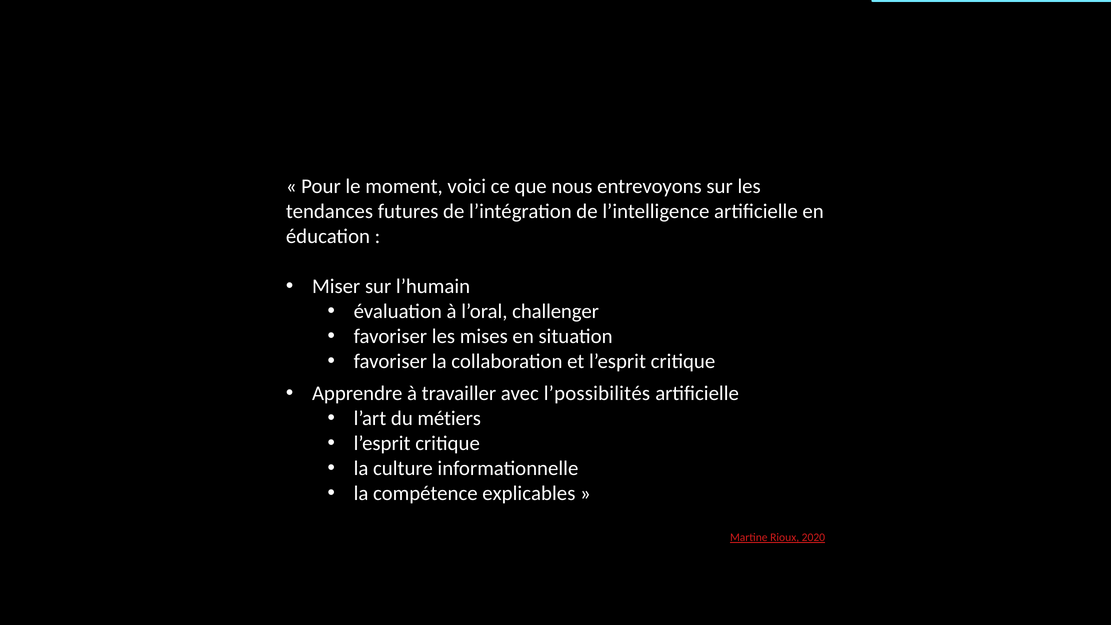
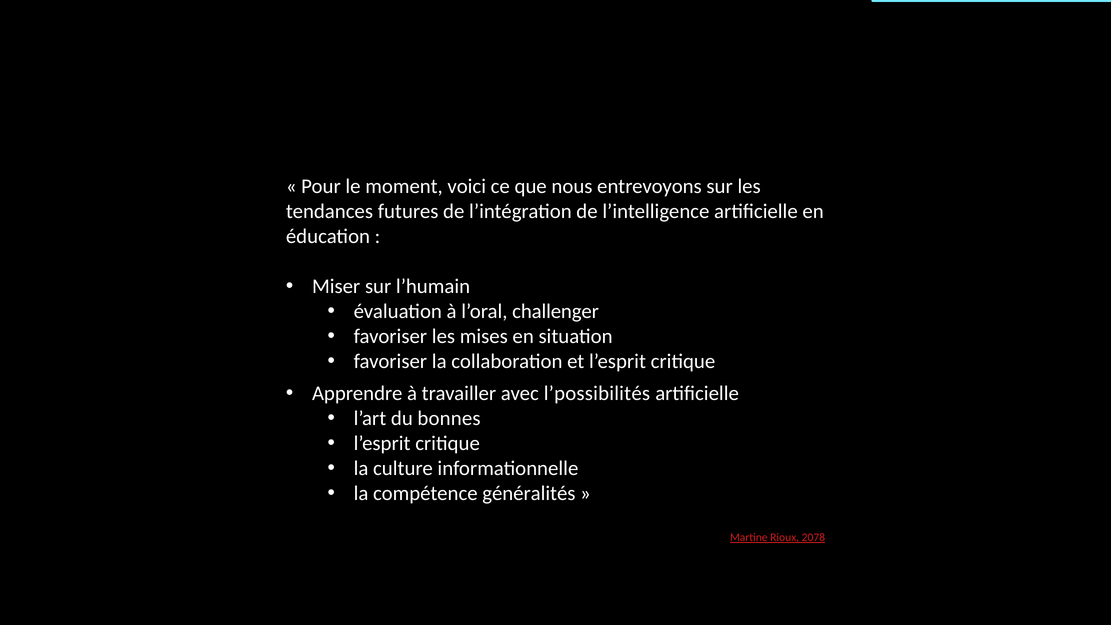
métiers: métiers -> bonnes
explicables: explicables -> généralités
2020: 2020 -> 2078
